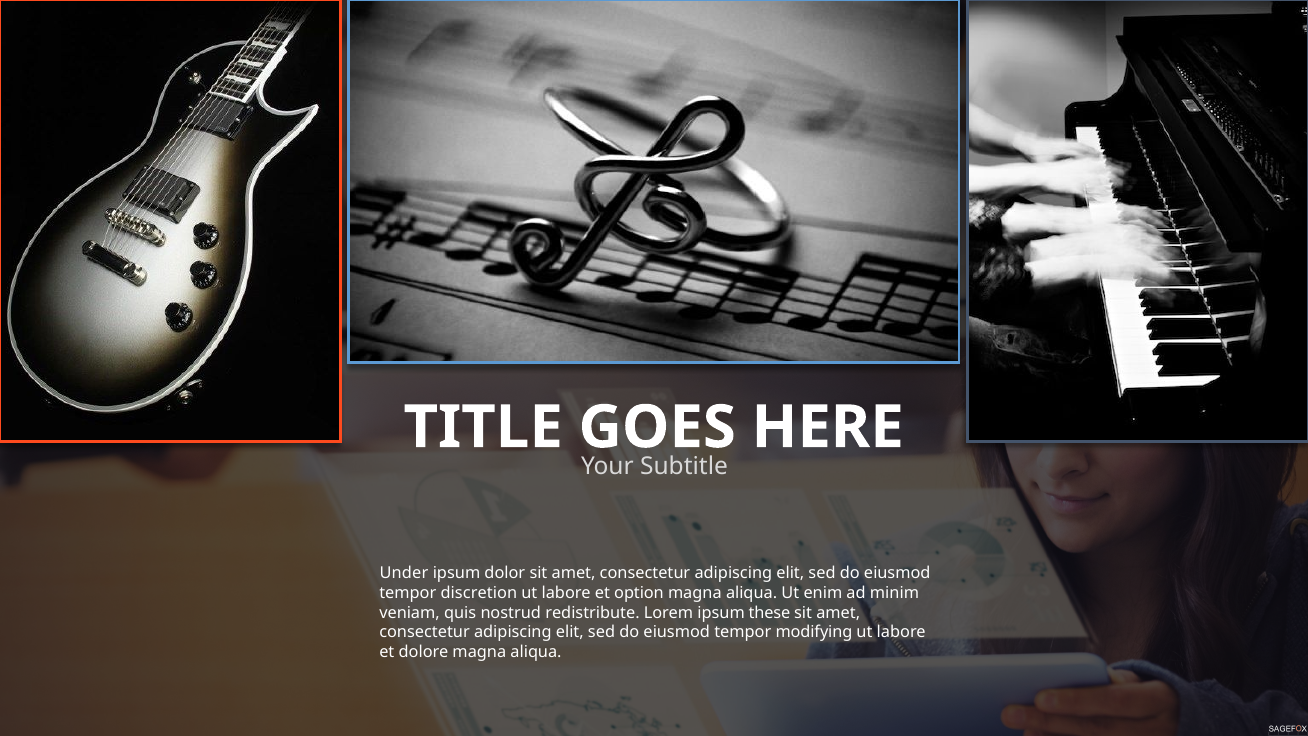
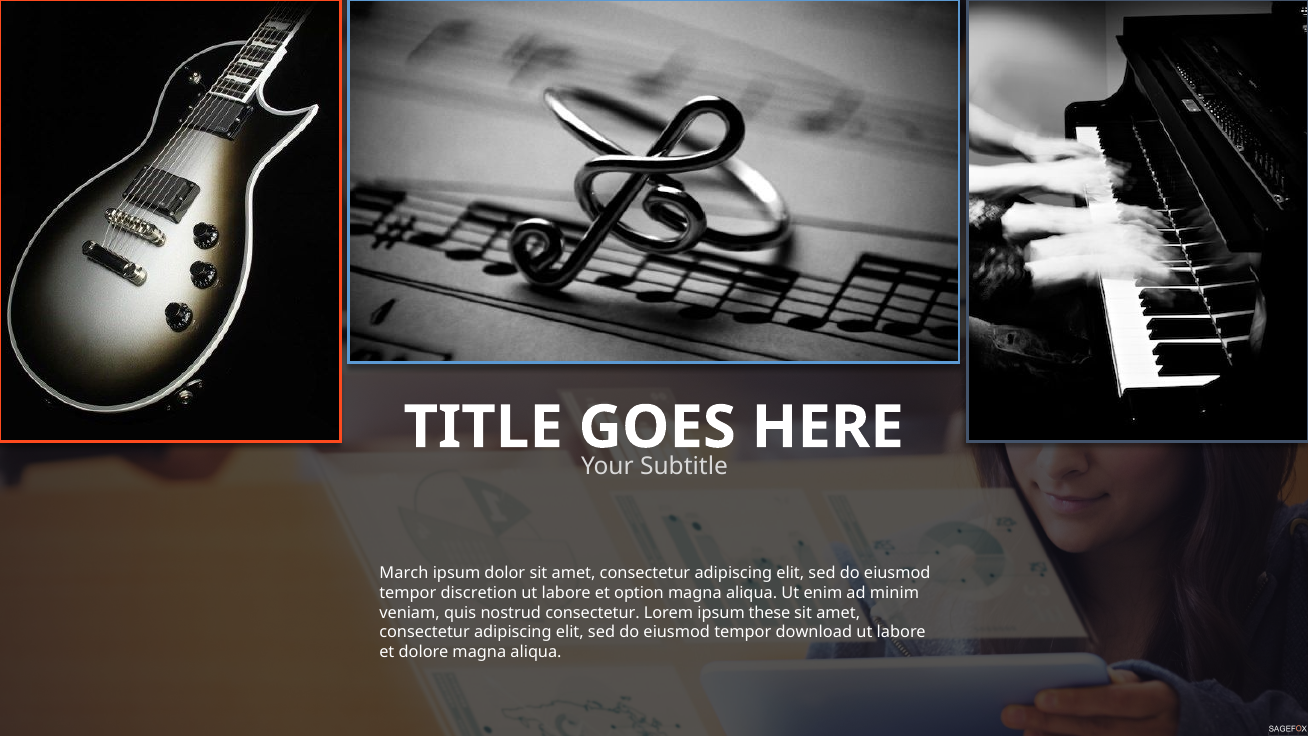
Under: Under -> March
nostrud redistribute: redistribute -> consectetur
modifying: modifying -> download
